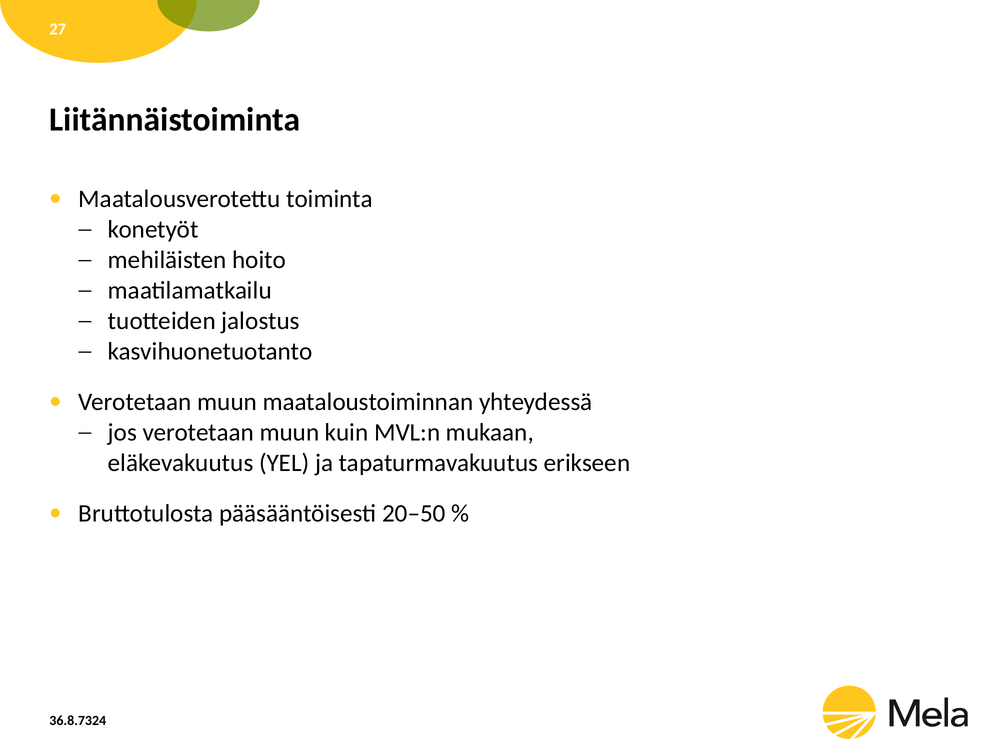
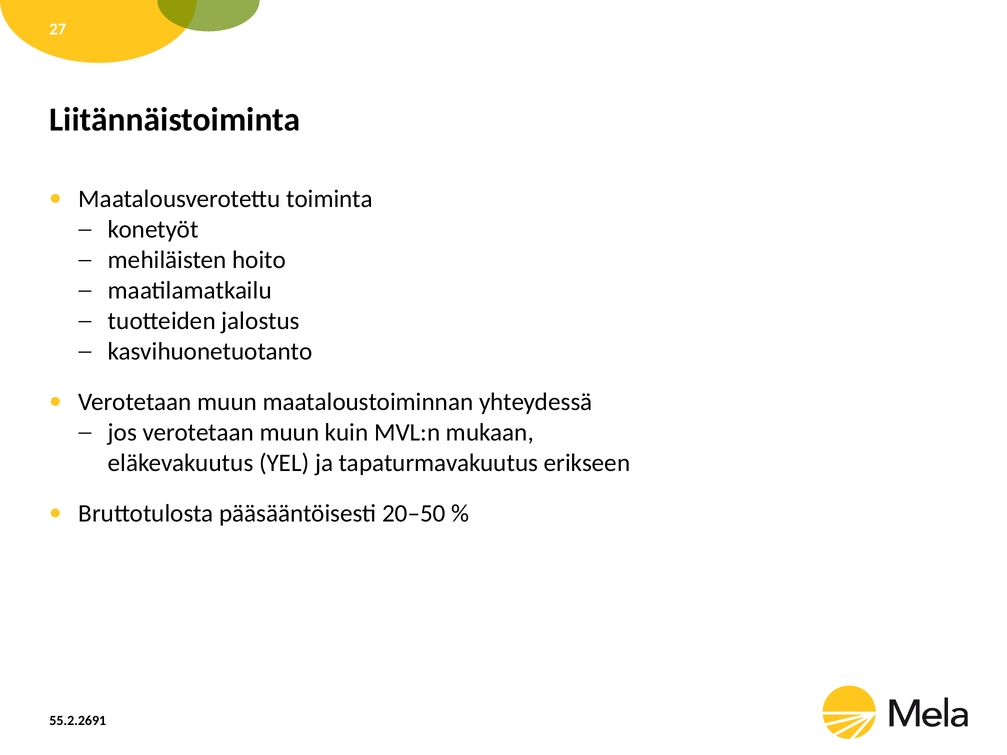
36.8.7324: 36.8.7324 -> 55.2.2691
